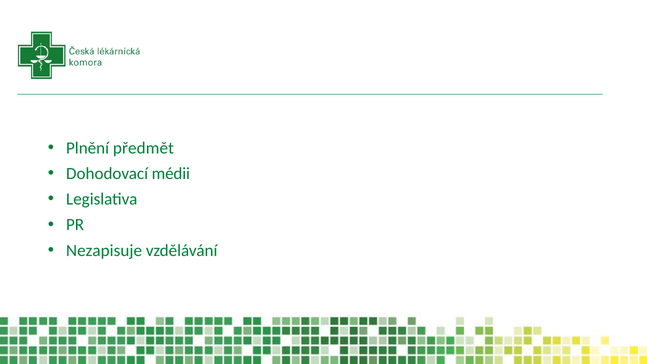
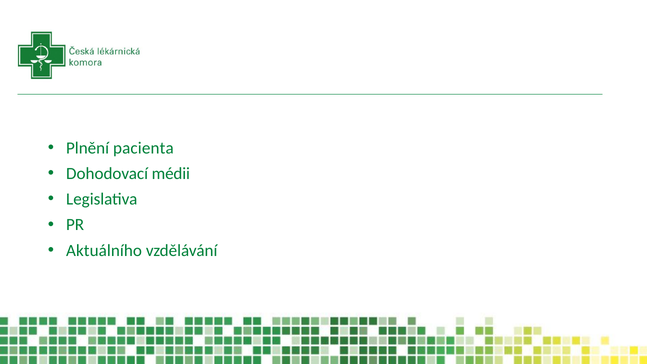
předmět: předmět -> pacienta
Nezapisuje: Nezapisuje -> Aktuálního
